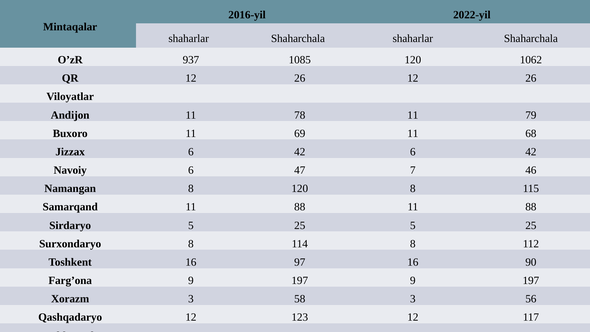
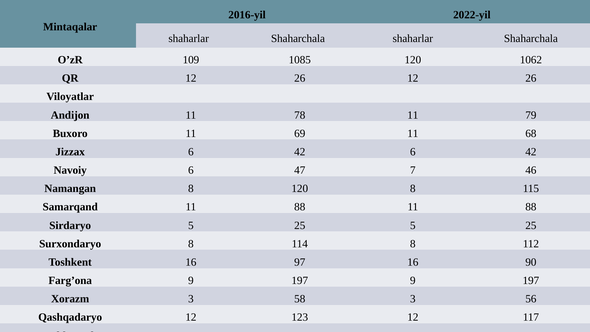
937: 937 -> 109
